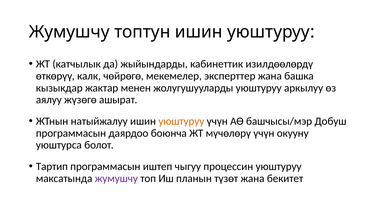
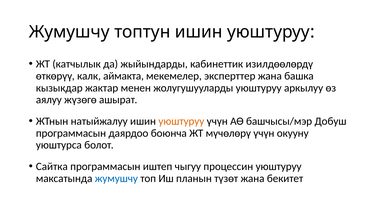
чөйрөгө: чөйрөгө -> аймакта
Тартип: Тартип -> Сайтка
жумушчу at (116, 178) colour: purple -> blue
